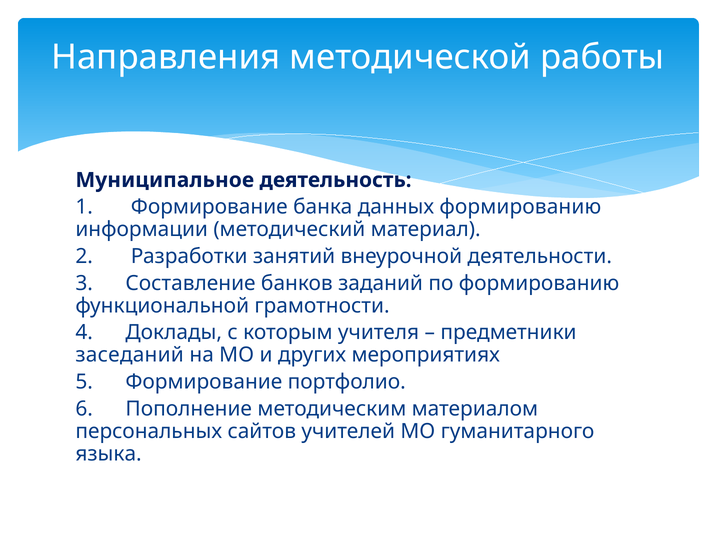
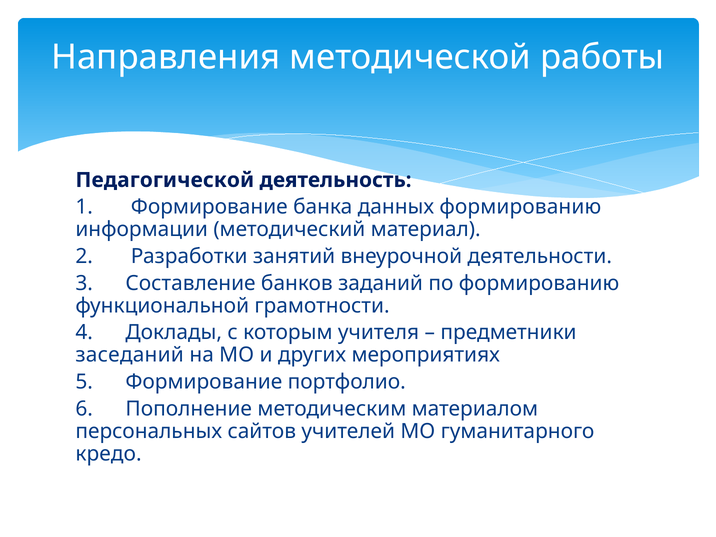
Муниципальное: Муниципальное -> Педагогической
языка: языка -> кредо
